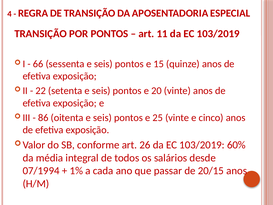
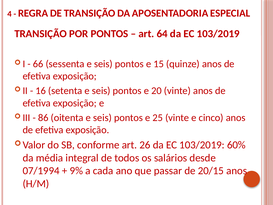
11: 11 -> 64
22: 22 -> 16
1%: 1% -> 9%
